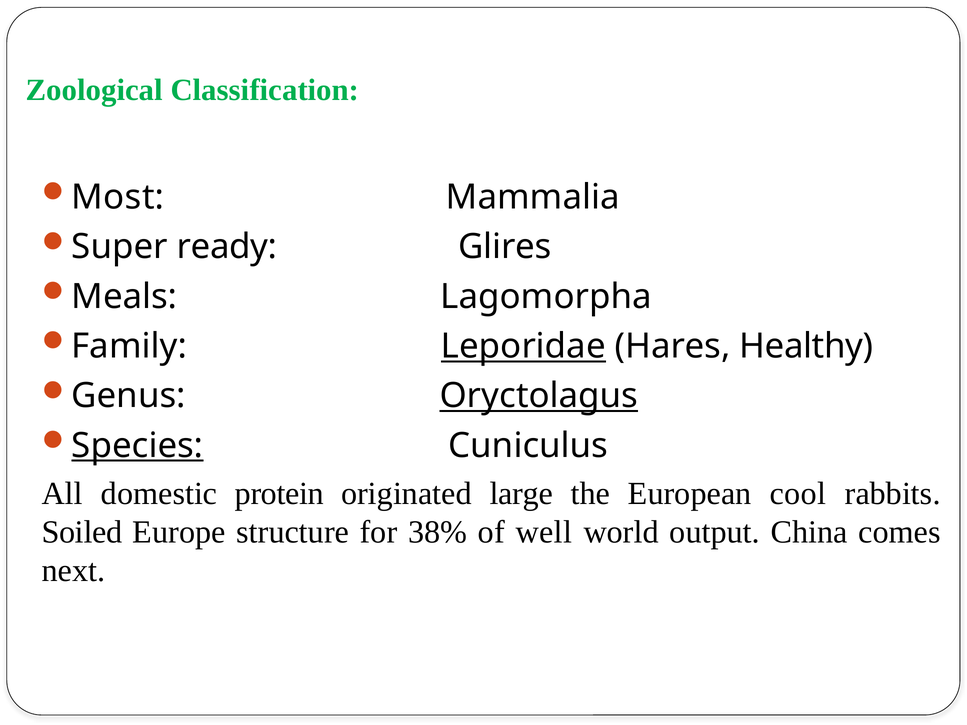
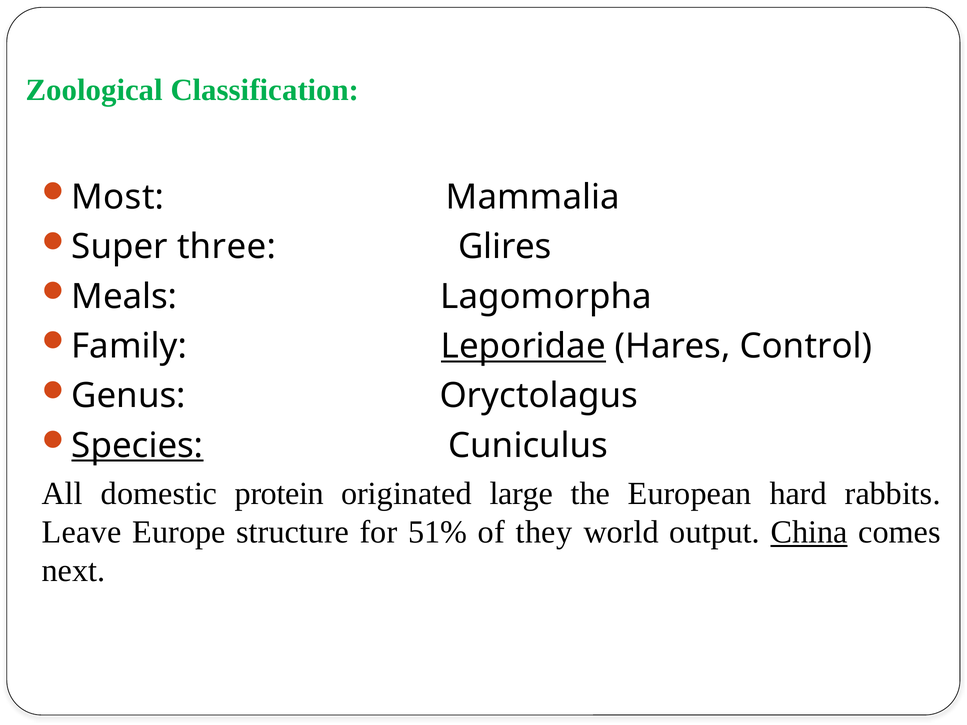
ready: ready -> three
Healthy: Healthy -> Control
Oryctolagus underline: present -> none
cool: cool -> hard
Soiled: Soiled -> Leave
38%: 38% -> 51%
well: well -> they
China underline: none -> present
